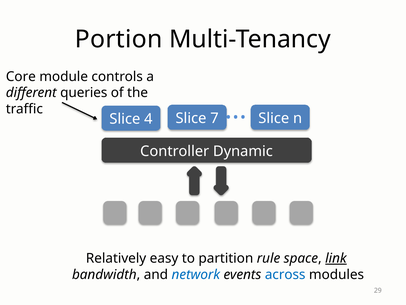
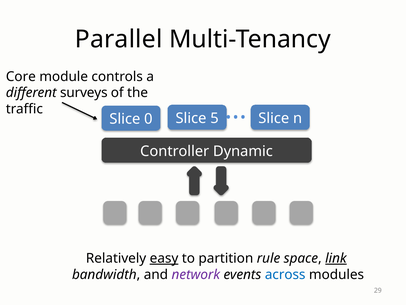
Portion: Portion -> Parallel
queries: queries -> surveys
4: 4 -> 0
7: 7 -> 5
easy underline: none -> present
network colour: blue -> purple
